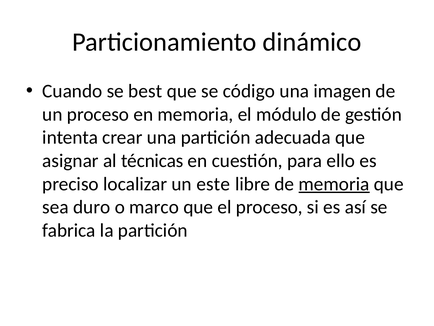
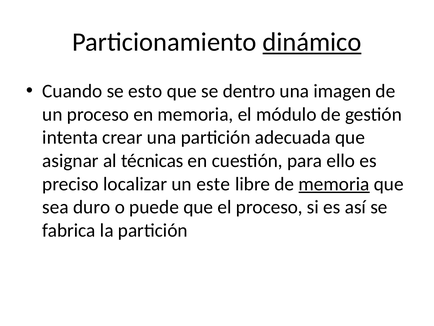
dinámico underline: none -> present
best: best -> esto
código: código -> dentro
marco: marco -> puede
